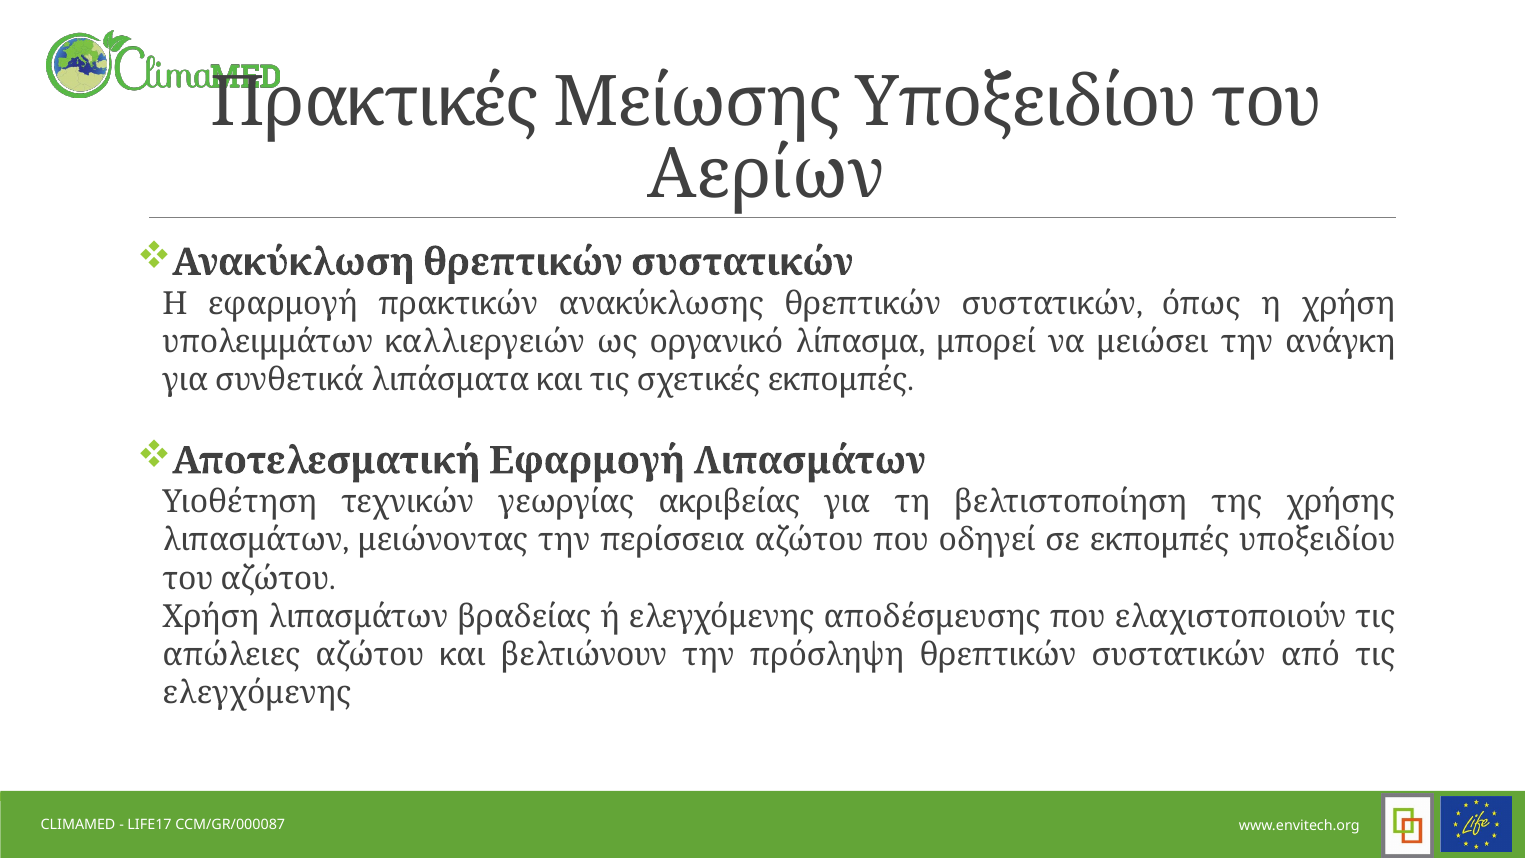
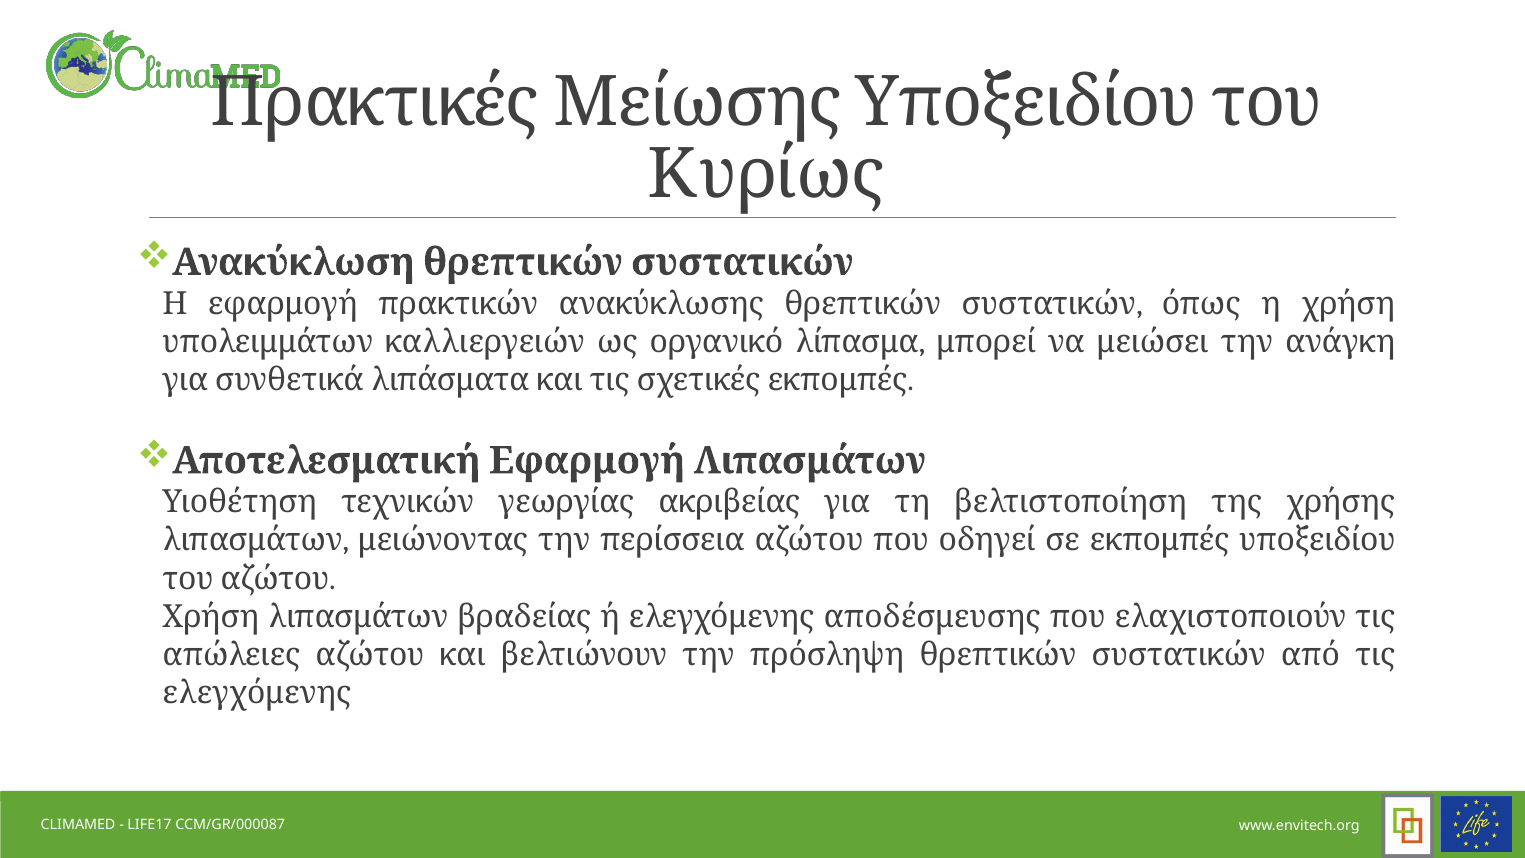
Αερίων: Αερίων -> Κυρίως
